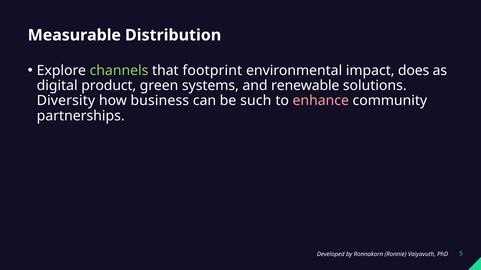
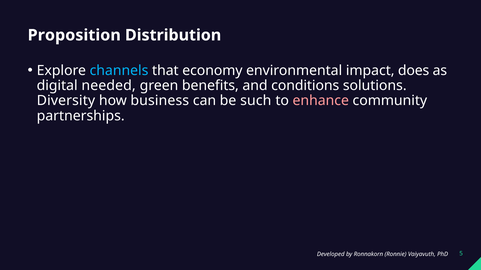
Measurable: Measurable -> Proposition
channels colour: light green -> light blue
footprint: footprint -> economy
product: product -> needed
systems: systems -> benefits
renewable: renewable -> conditions
